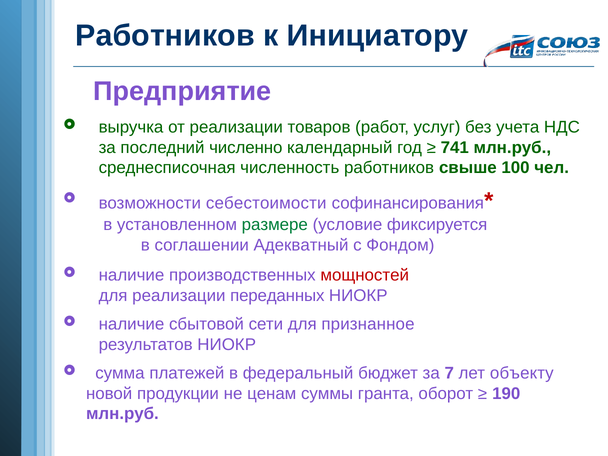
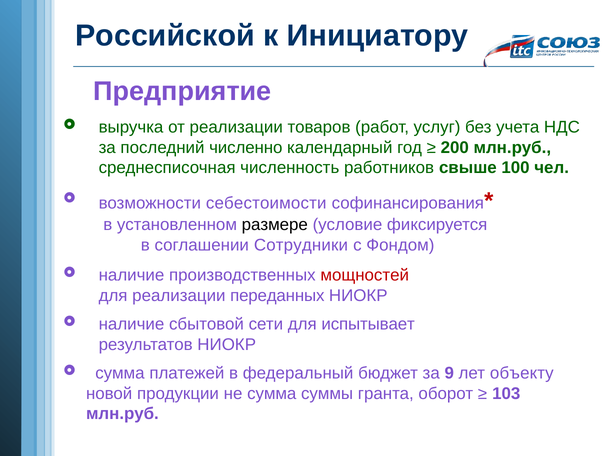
Работников at (165, 36): Работников -> Российской
741: 741 -> 200
размере colour: green -> black
Адекватный: Адекватный -> Сотрудники
признанное: признанное -> испытывает
7: 7 -> 9
не ценам: ценам -> сумма
190: 190 -> 103
